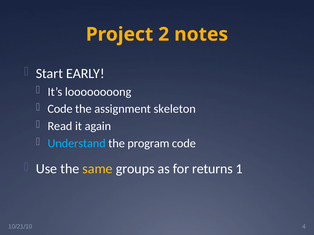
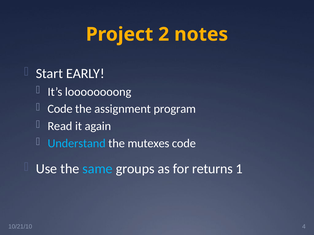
skeleton: skeleton -> program
program: program -> mutexes
same colour: yellow -> light blue
